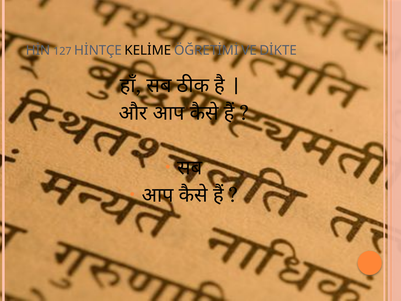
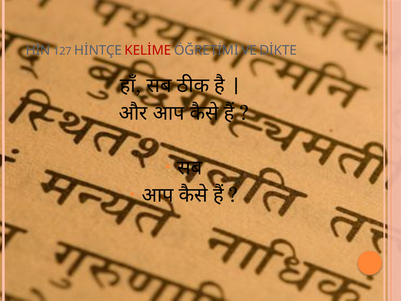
KELİME colour: black -> red
